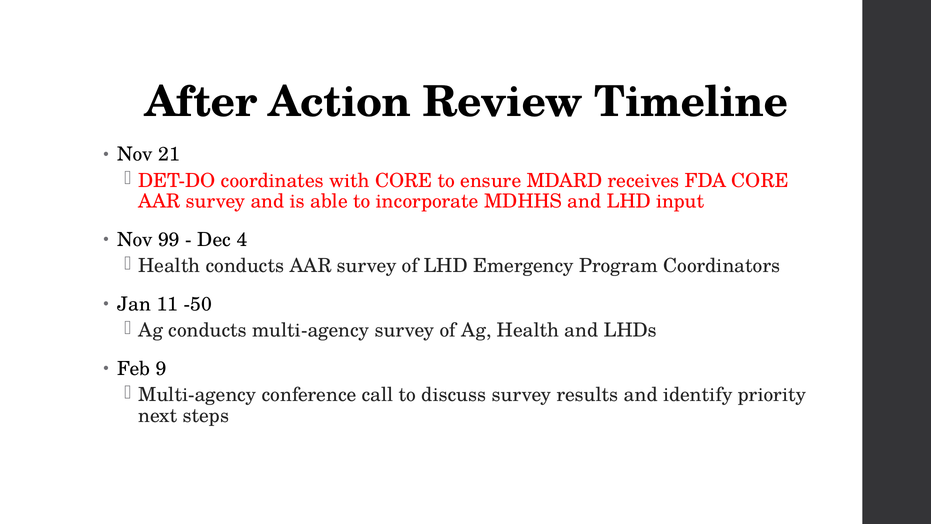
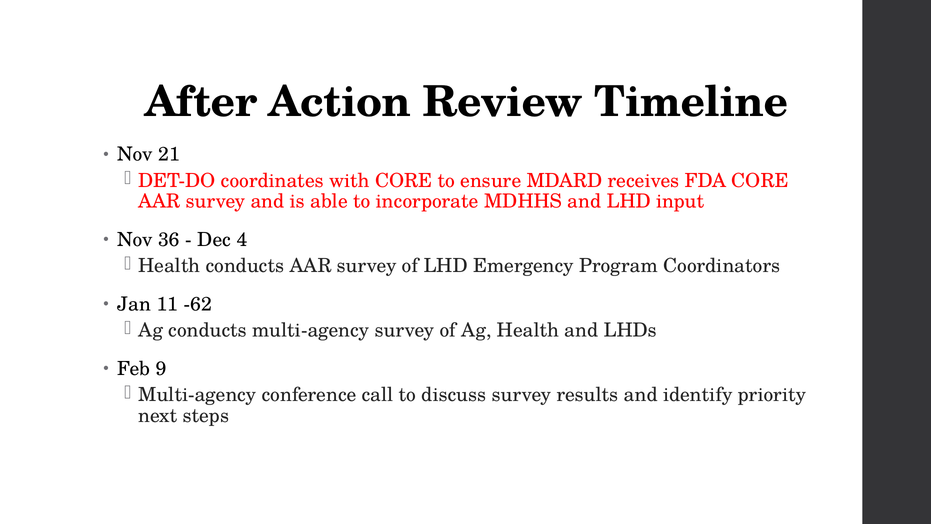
99: 99 -> 36
-50: -50 -> -62
